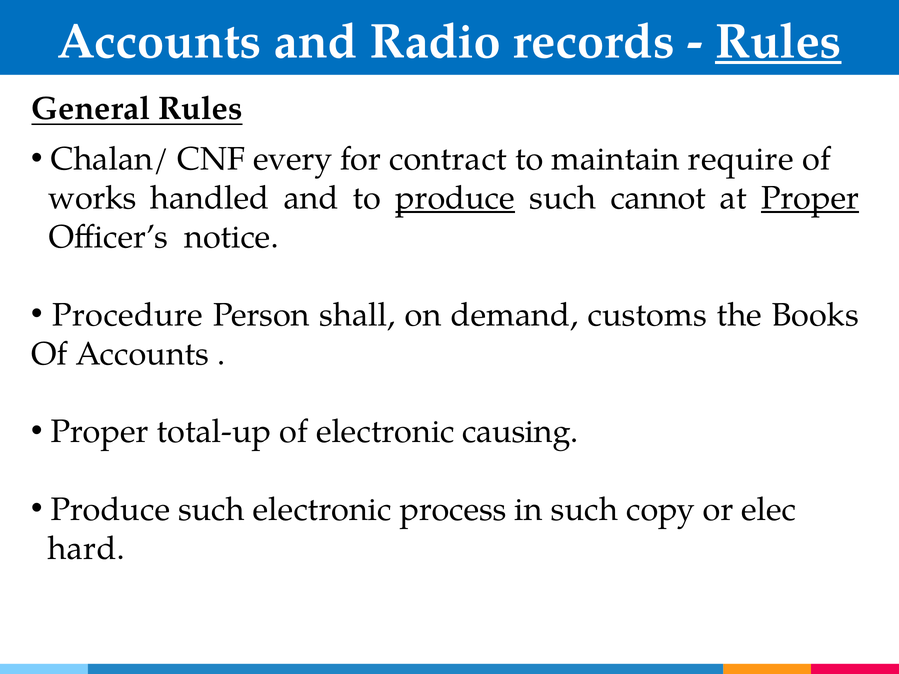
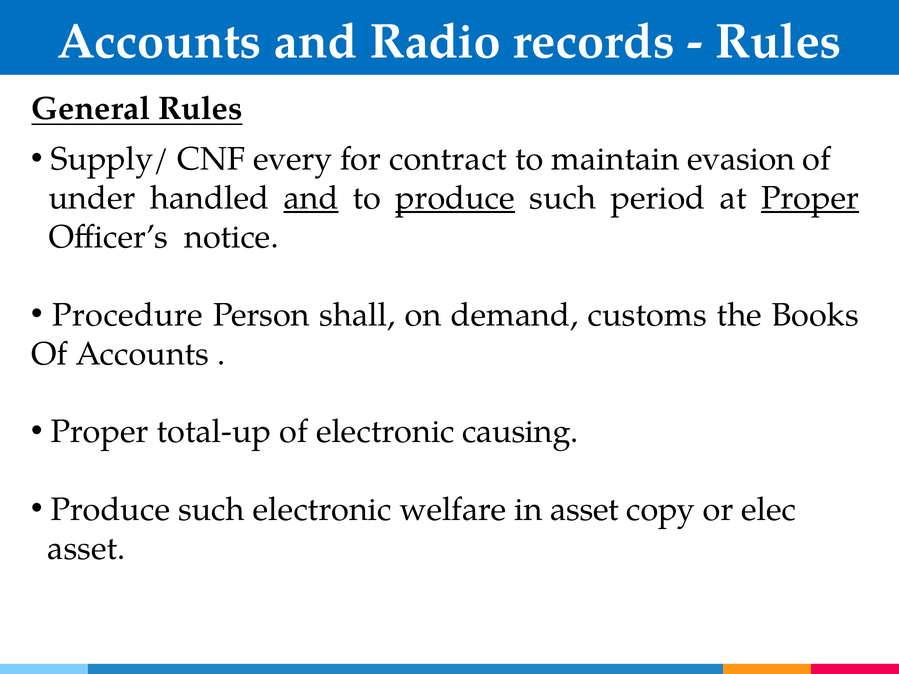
Rules at (778, 42) underline: present -> none
Chalan/: Chalan/ -> Supply/
require: require -> evasion
works: works -> under
and at (311, 198) underline: none -> present
cannot: cannot -> period
process: process -> welfare
in such: such -> asset
hard at (86, 549): hard -> asset
